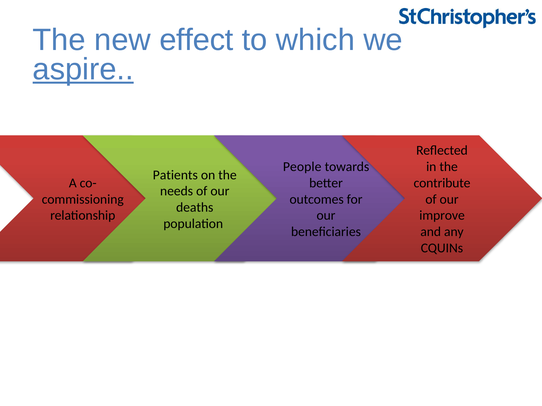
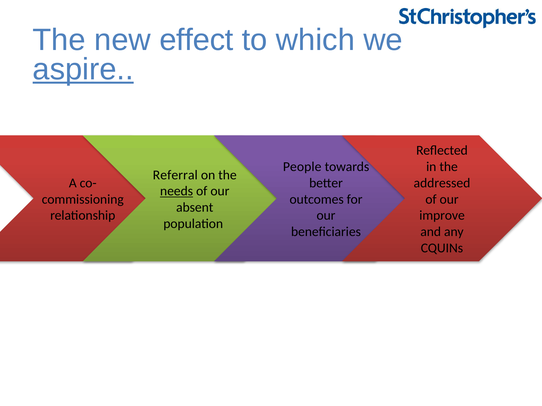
Patients: Patients -> Referral
contribute: contribute -> addressed
needs underline: none -> present
deaths: deaths -> absent
